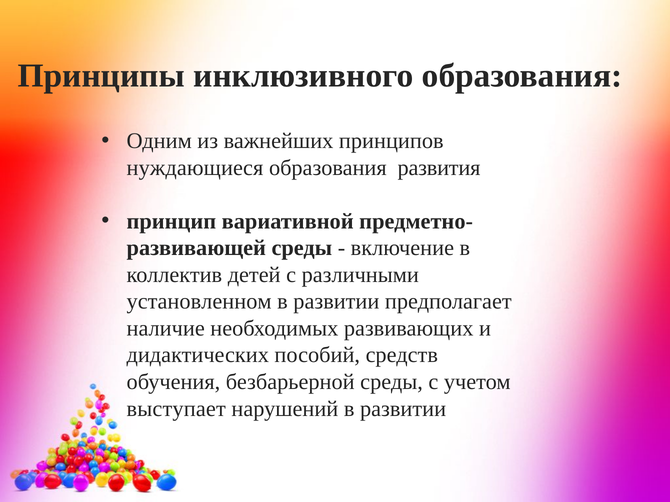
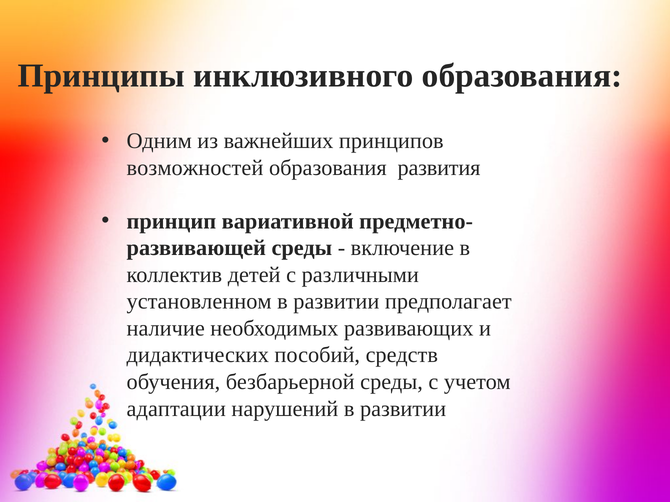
нуждающиеся: нуждающиеся -> возможностей
выступает: выступает -> адаптации
